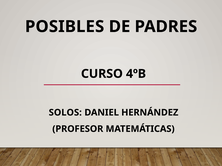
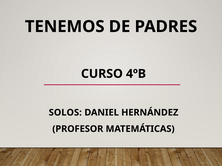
POSIBLES: POSIBLES -> TENEMOS
